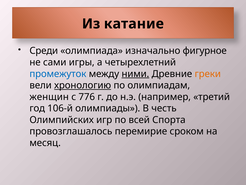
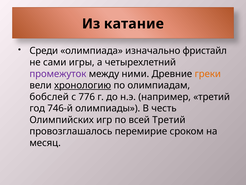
фигурное: фигурное -> фристайл
промежуток colour: blue -> purple
ними underline: present -> none
женщин: женщин -> бобслей
106-й: 106-й -> 746-й
всей Спорта: Спорта -> Третий
